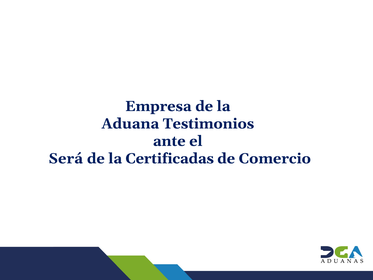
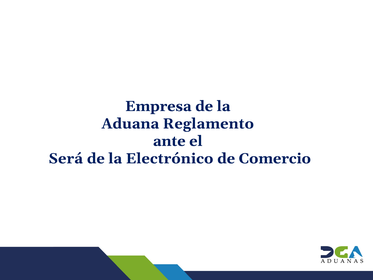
Testimonios: Testimonios -> Reglamento
Certificadas: Certificadas -> Electrónico
